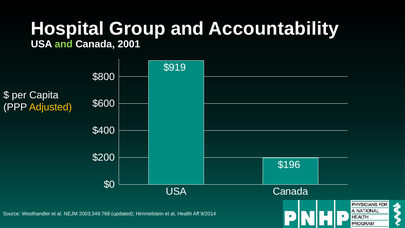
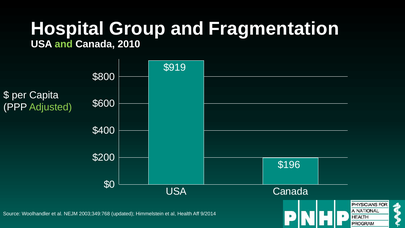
Accountability: Accountability -> Fragmentation
2001: 2001 -> 2010
Adjusted colour: yellow -> light green
